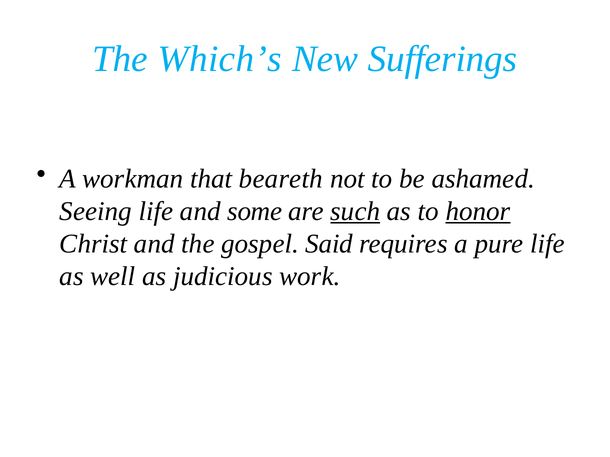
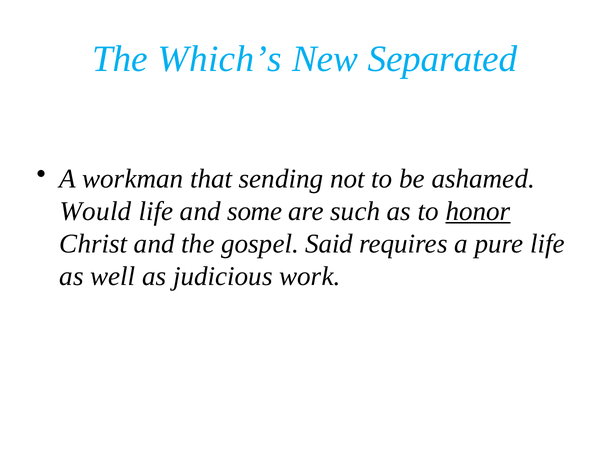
Sufferings: Sufferings -> Separated
beareth: beareth -> sending
Seeing: Seeing -> Would
such underline: present -> none
